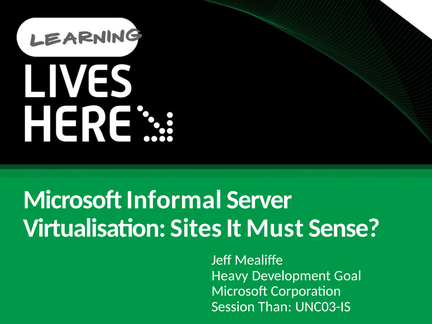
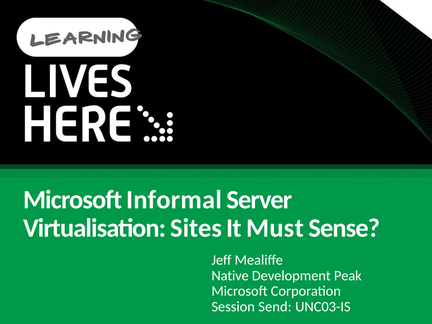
Heavy: Heavy -> Native
Goal: Goal -> Peak
Than: Than -> Send
